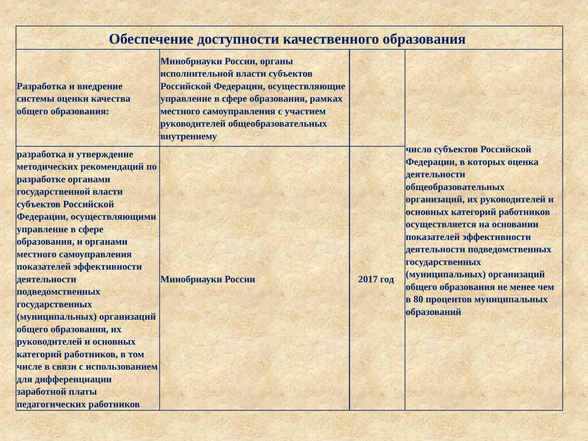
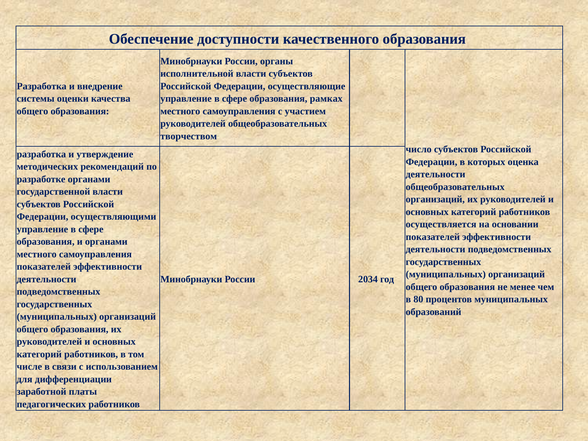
внутреннему: внутреннему -> творчеством
2017: 2017 -> 2034
